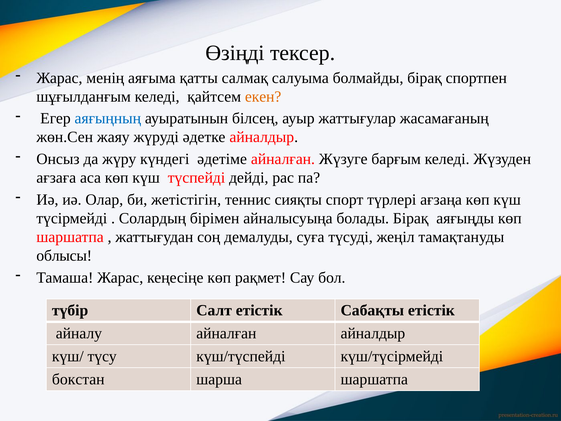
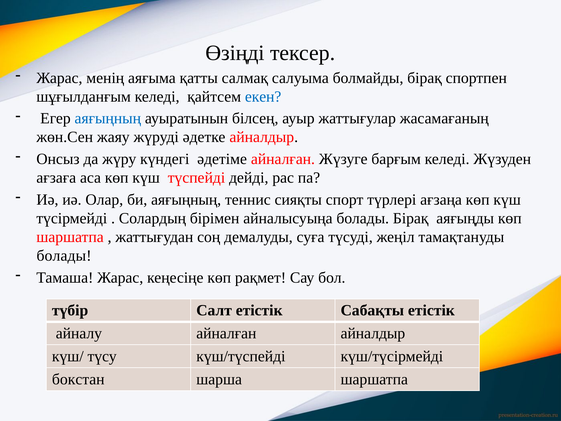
екен colour: orange -> blue
би жетістігін: жетістігін -> аяғыңның
облысы at (64, 256): облысы -> болады
